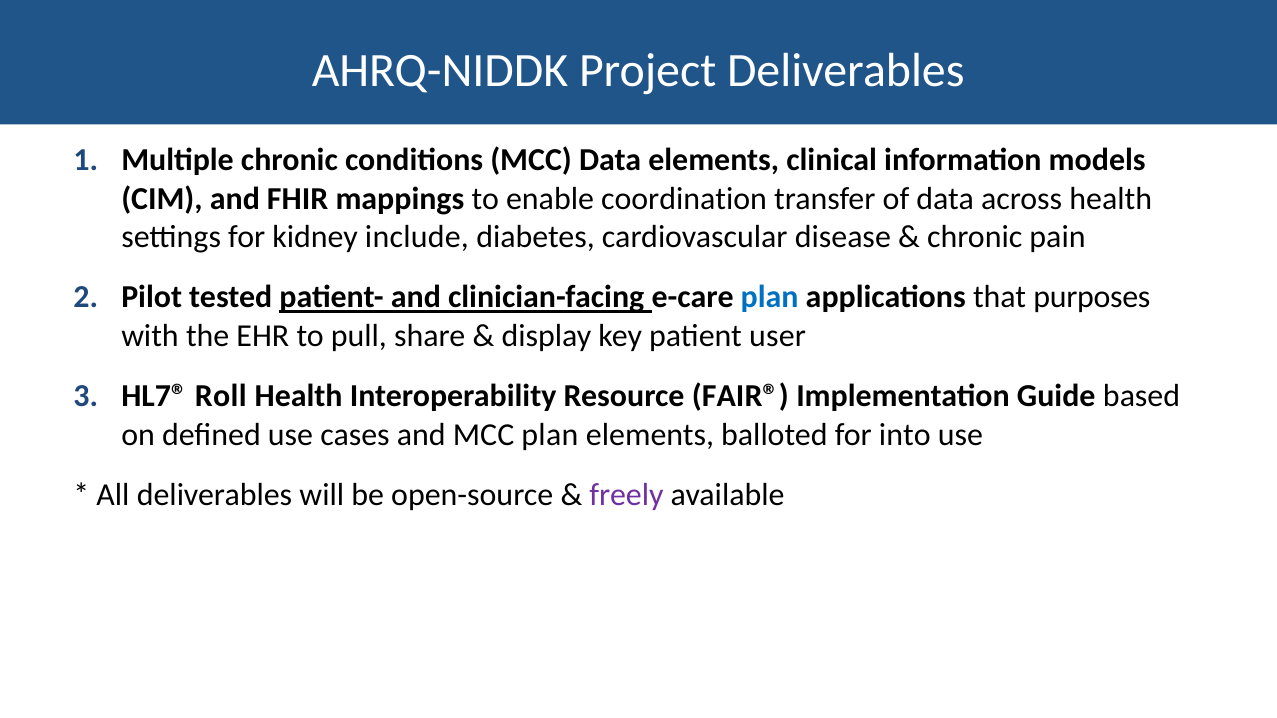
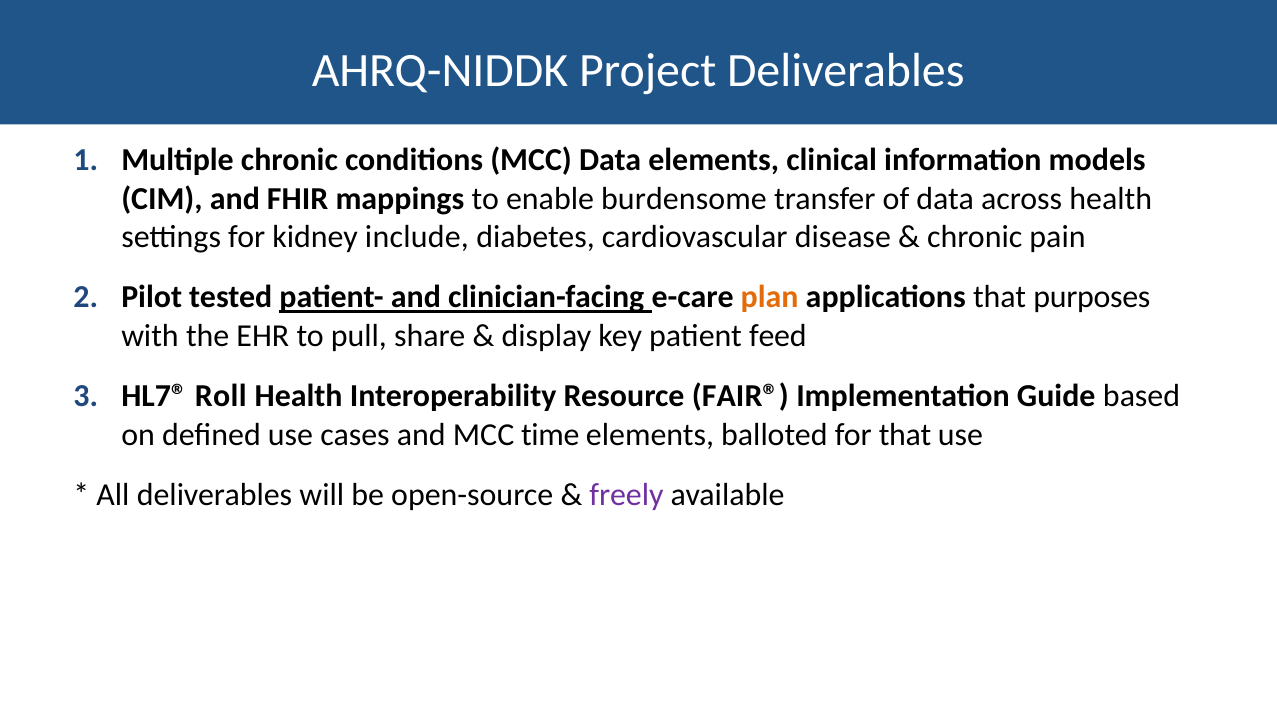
coordination: coordination -> burdensome
plan at (770, 298) colour: blue -> orange
user: user -> feed
MCC plan: plan -> time
for into: into -> that
